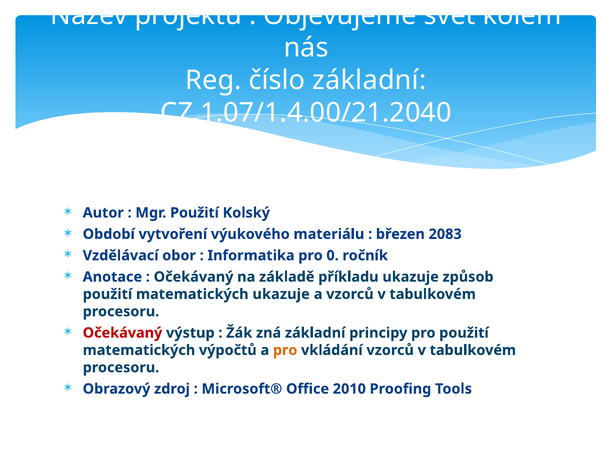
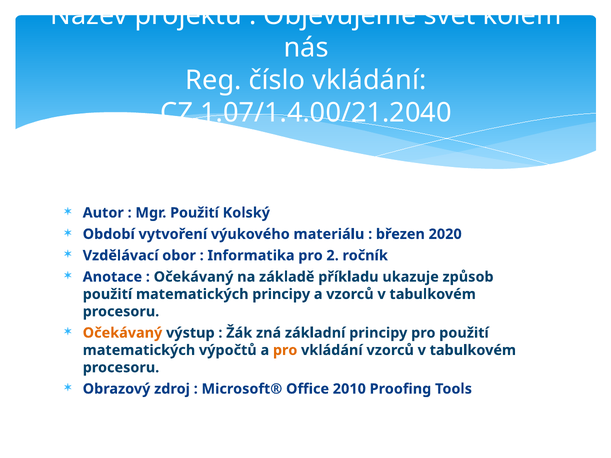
číslo základní: základní -> vkládání
2083: 2083 -> 2020
0: 0 -> 2
matematických ukazuje: ukazuje -> principy
Očekávaný at (123, 333) colour: red -> orange
